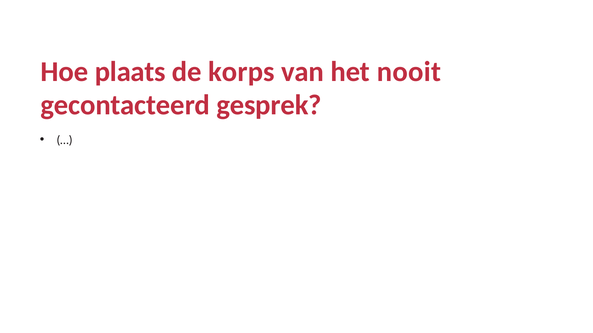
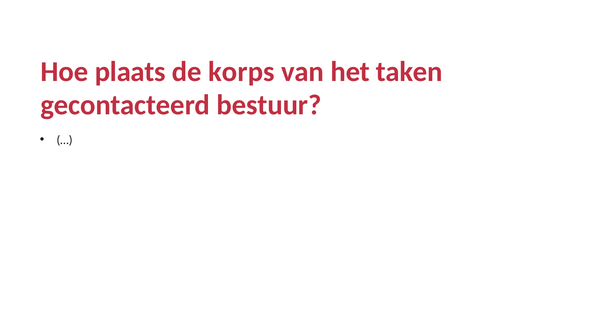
nooit: nooit -> taken
gesprek: gesprek -> bestuur
